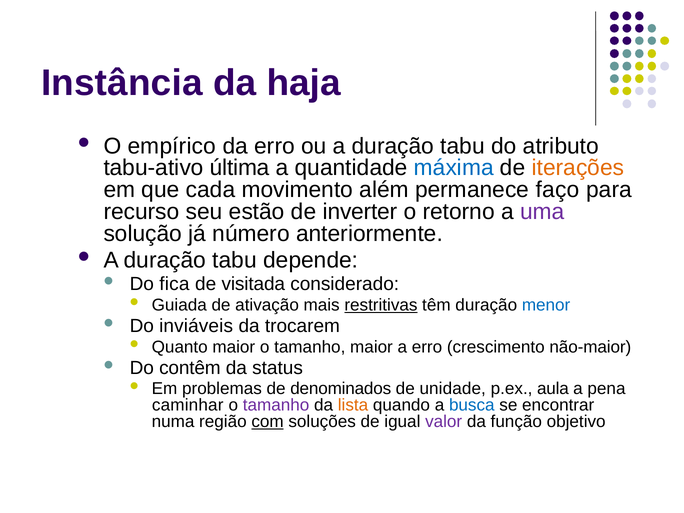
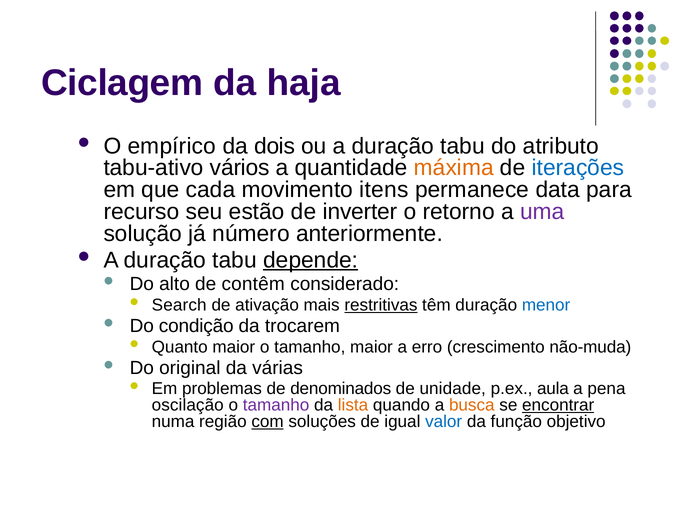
Instância: Instância -> Ciclagem
da erro: erro -> dois
última: última -> vários
máxima colour: blue -> orange
iterações colour: orange -> blue
além: além -> itens
faço: faço -> data
depende underline: none -> present
fica: fica -> alto
visitada: visitada -> contêm
Guiada: Guiada -> Search
inviáveis: inviáveis -> condição
não-maior: não-maior -> não-muda
contêm: contêm -> original
status: status -> várias
caminhar: caminhar -> oscilação
busca colour: blue -> orange
encontrar underline: none -> present
valor colour: purple -> blue
